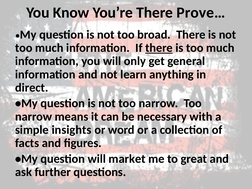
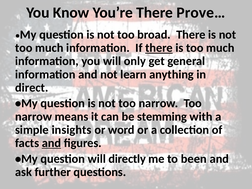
necessary: necessary -> stemming
and at (51, 143) underline: none -> present
market: market -> directly
great: great -> been
